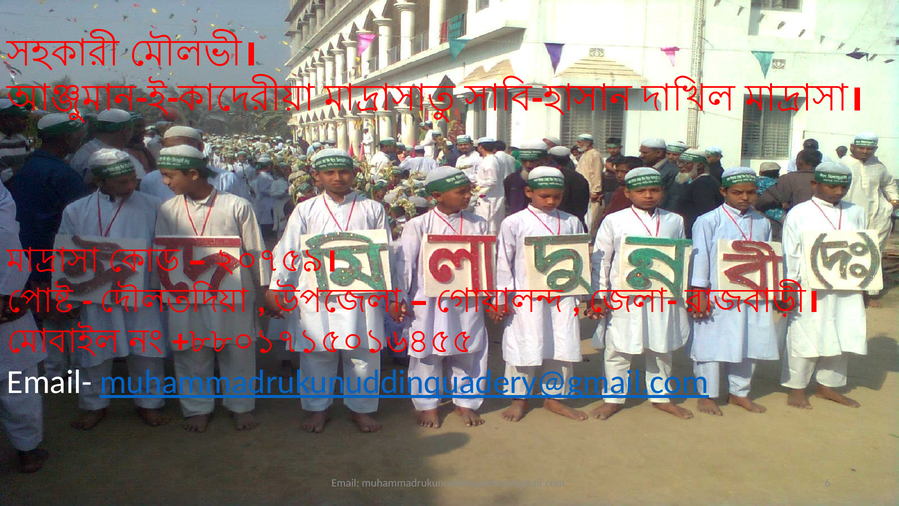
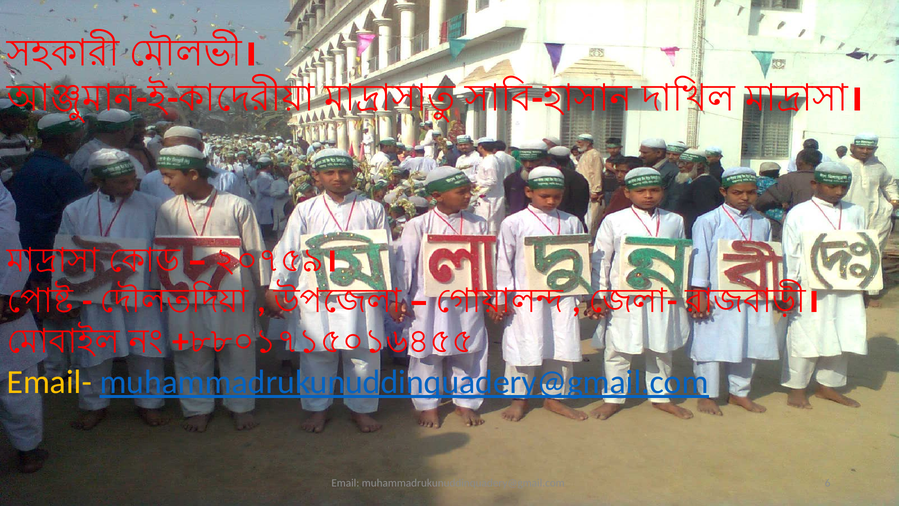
Email- colour: white -> yellow
